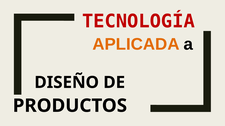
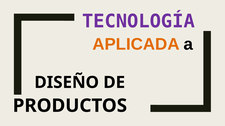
TECNOLOGÍA colour: red -> purple
